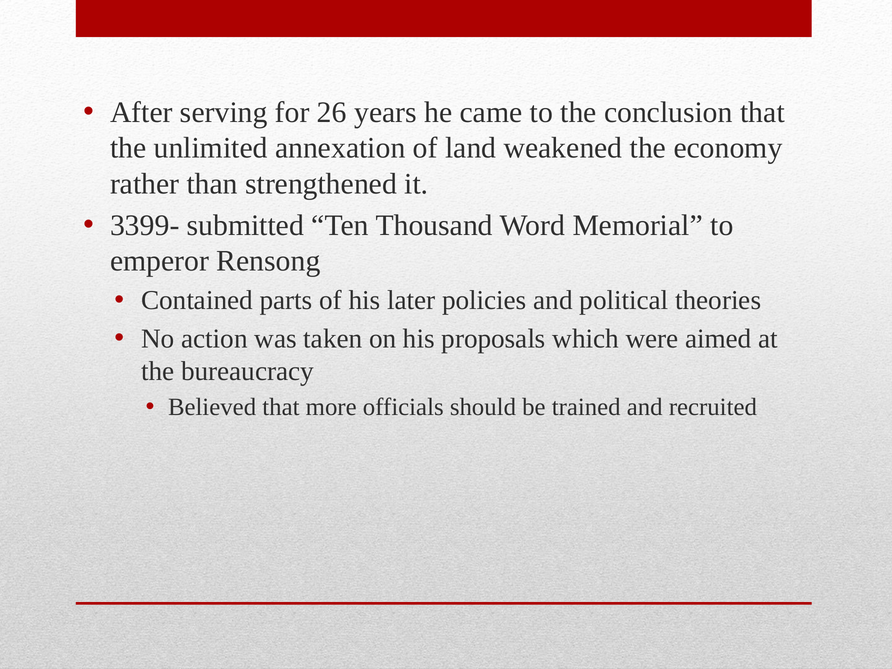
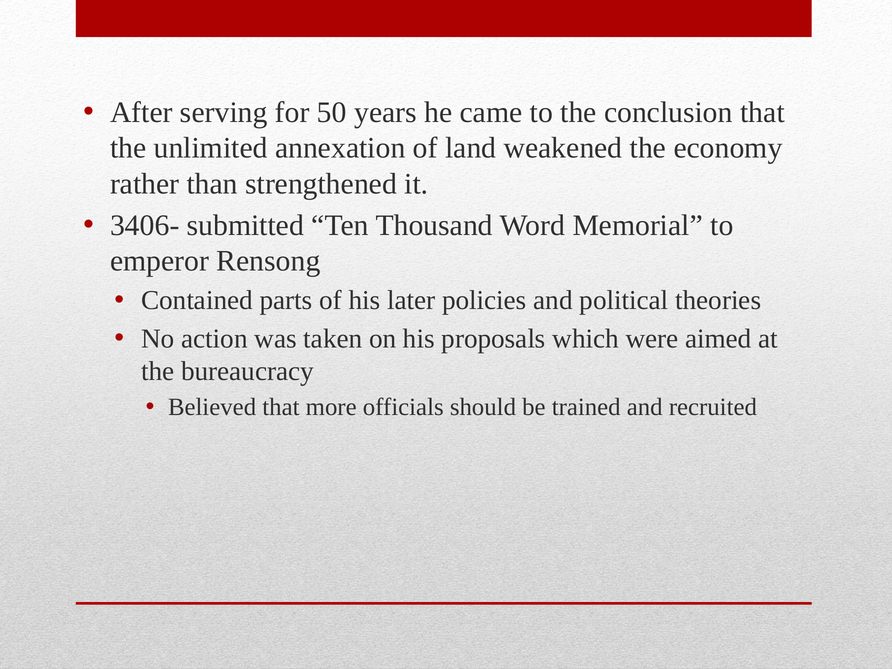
26: 26 -> 50
3399-: 3399- -> 3406-
